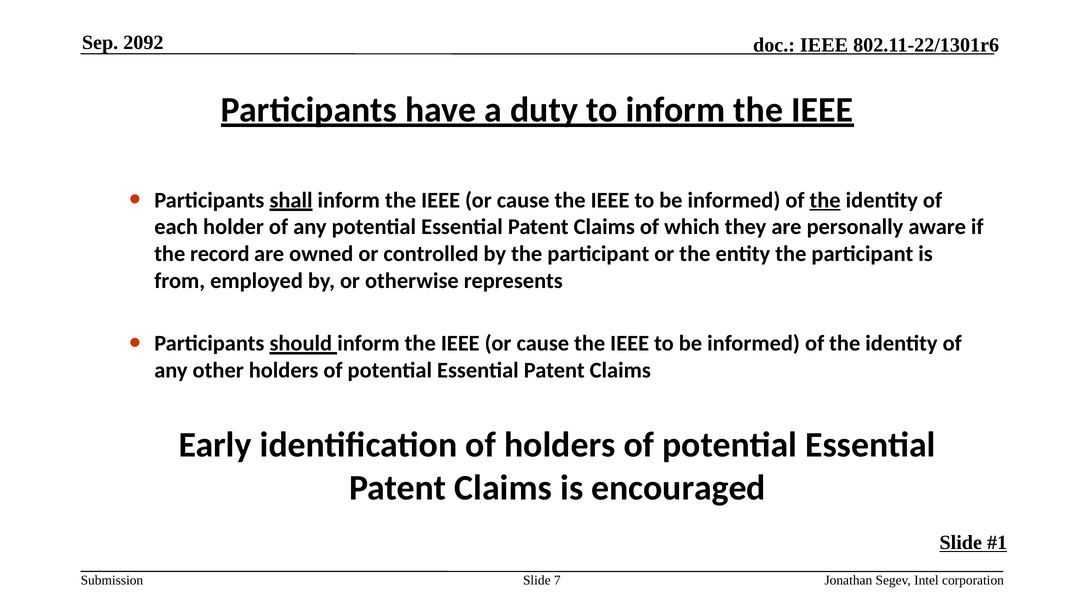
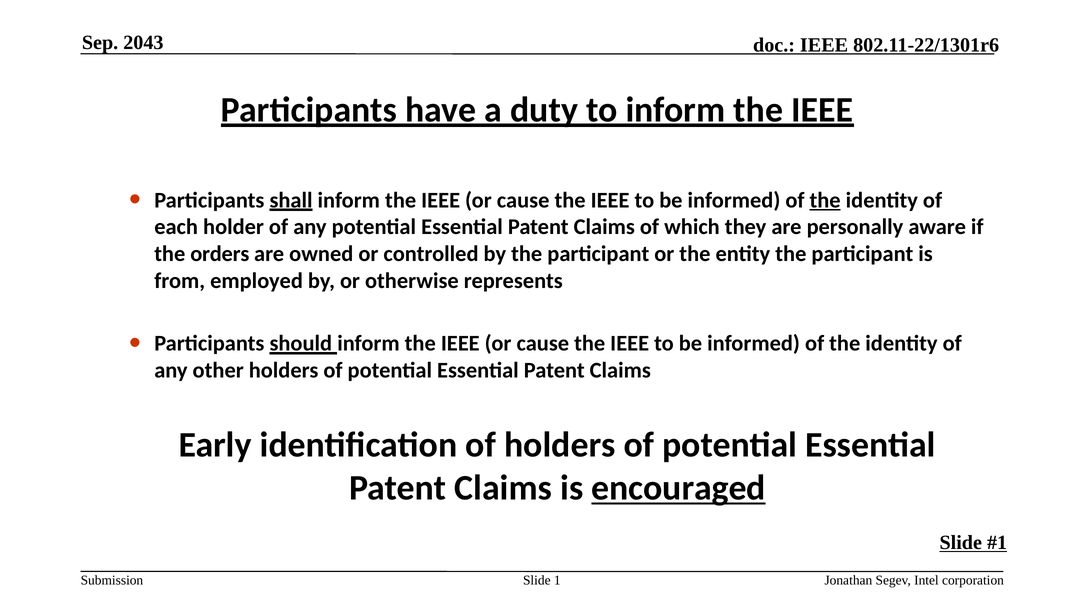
2092: 2092 -> 2043
record: record -> orders
encouraged underline: none -> present
7: 7 -> 1
